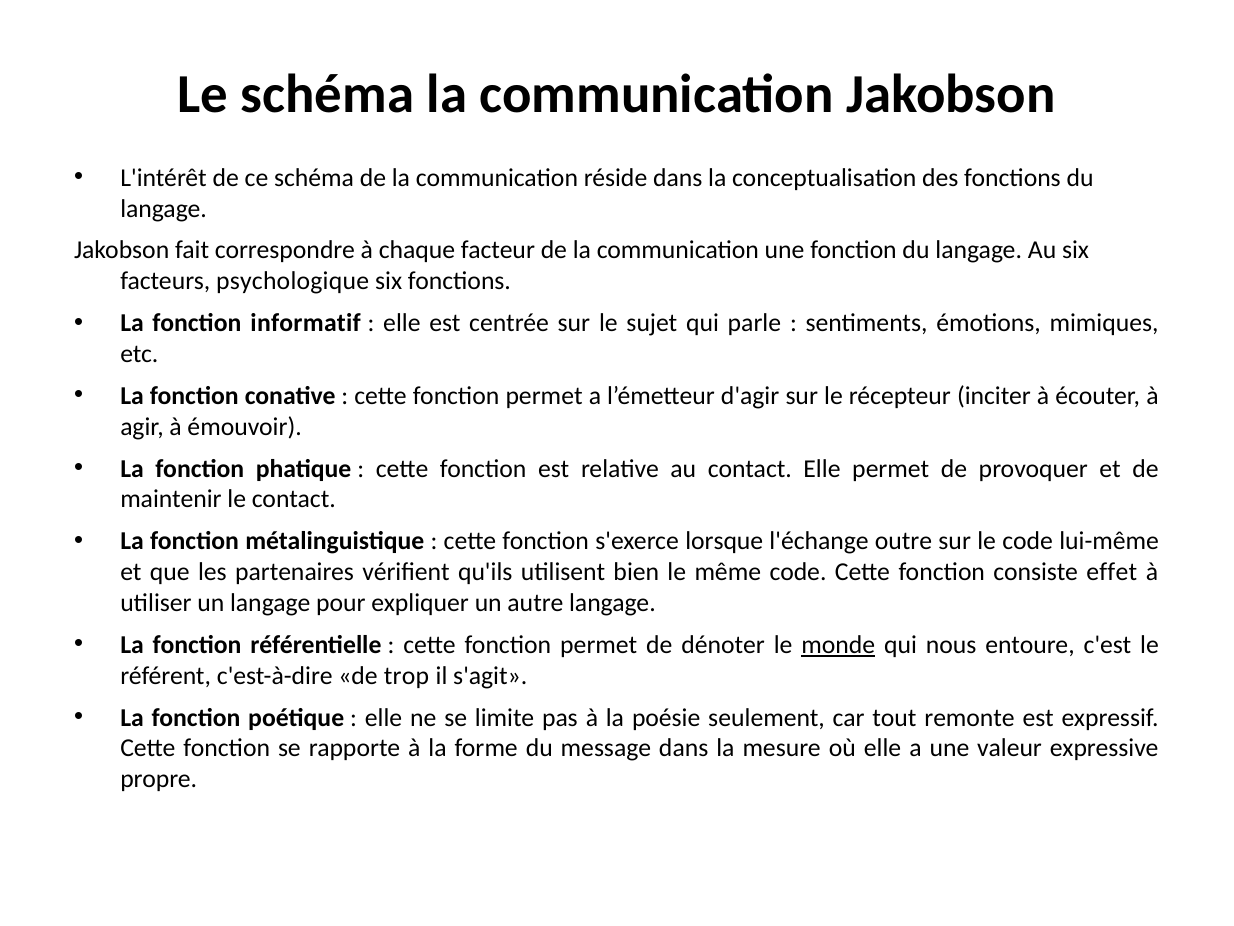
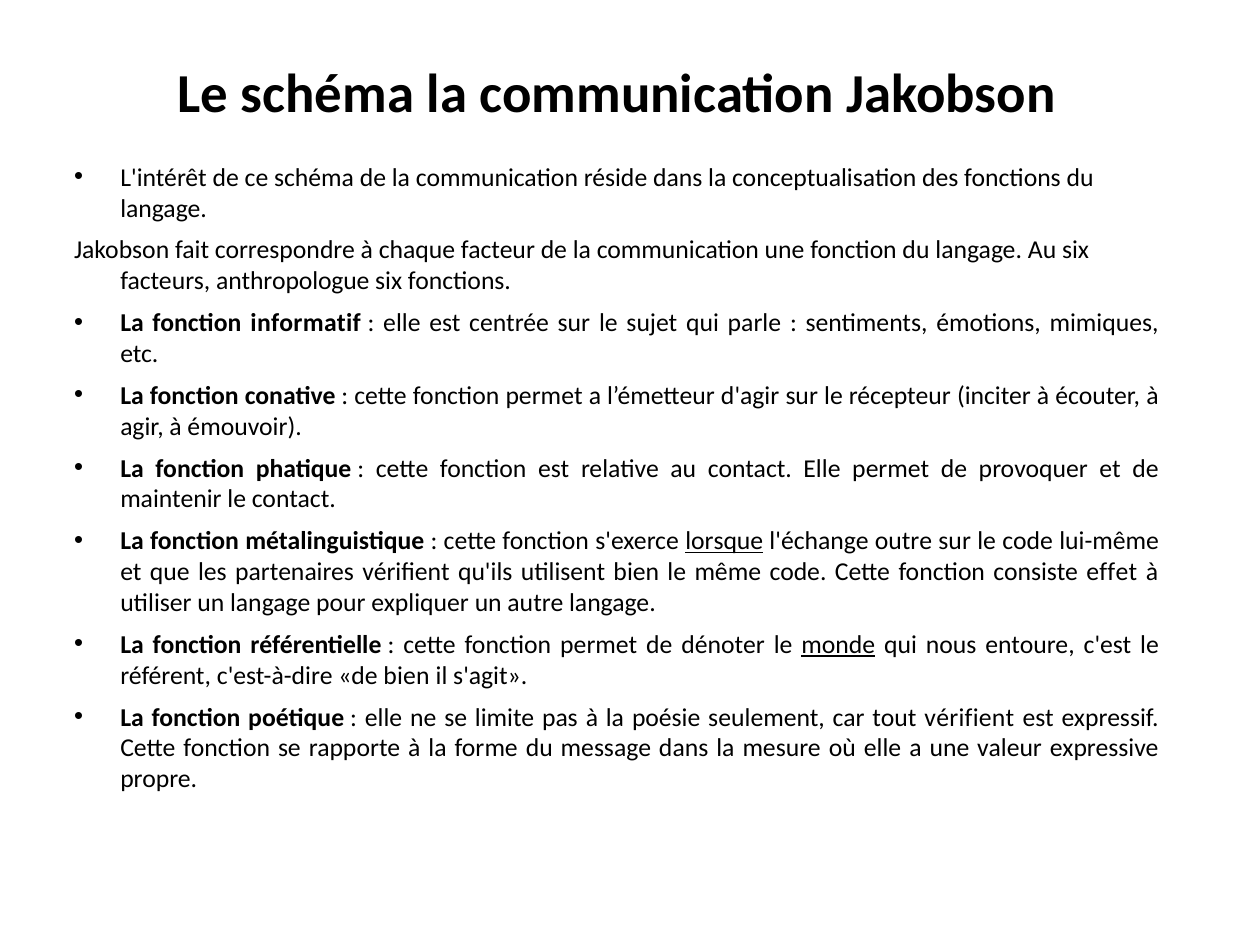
psychologique: psychologique -> anthropologue
lorsque underline: none -> present
de trop: trop -> bien
tout remonte: remonte -> vérifient
